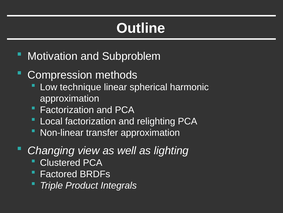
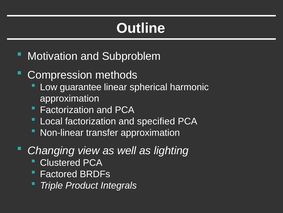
technique: technique -> guarantee
relighting: relighting -> specified
